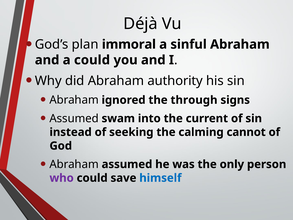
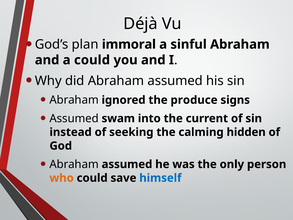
did Abraham authority: authority -> assumed
through: through -> produce
cannot: cannot -> hidden
who colour: purple -> orange
